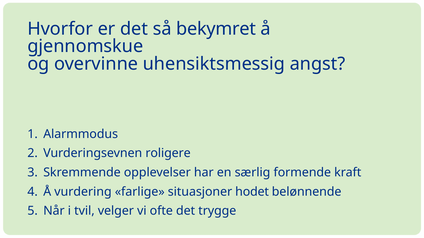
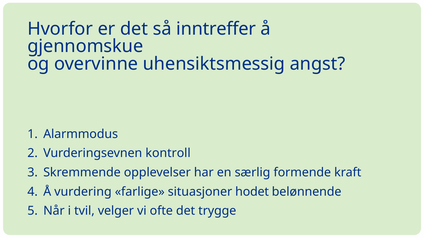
bekymret: bekymret -> inntreffer
roligere: roligere -> kontroll
